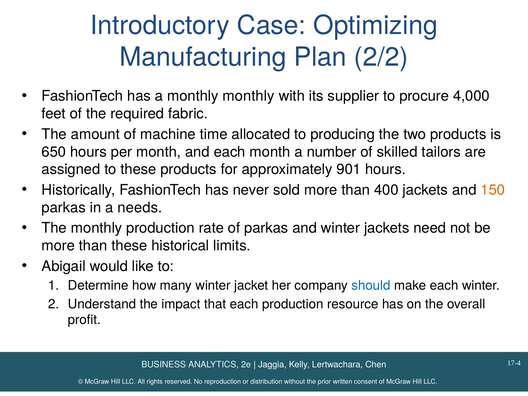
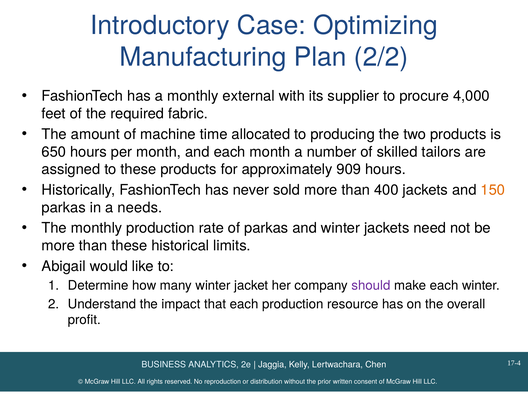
monthly monthly: monthly -> external
901: 901 -> 909
should colour: blue -> purple
